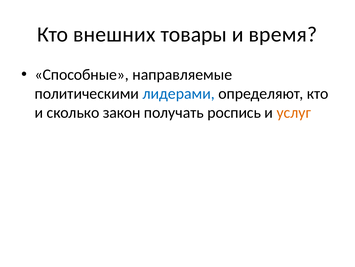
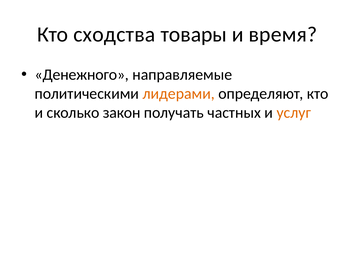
внешних: внешних -> сходства
Способные: Способные -> Денежного
лидерами colour: blue -> orange
роспись: роспись -> частных
